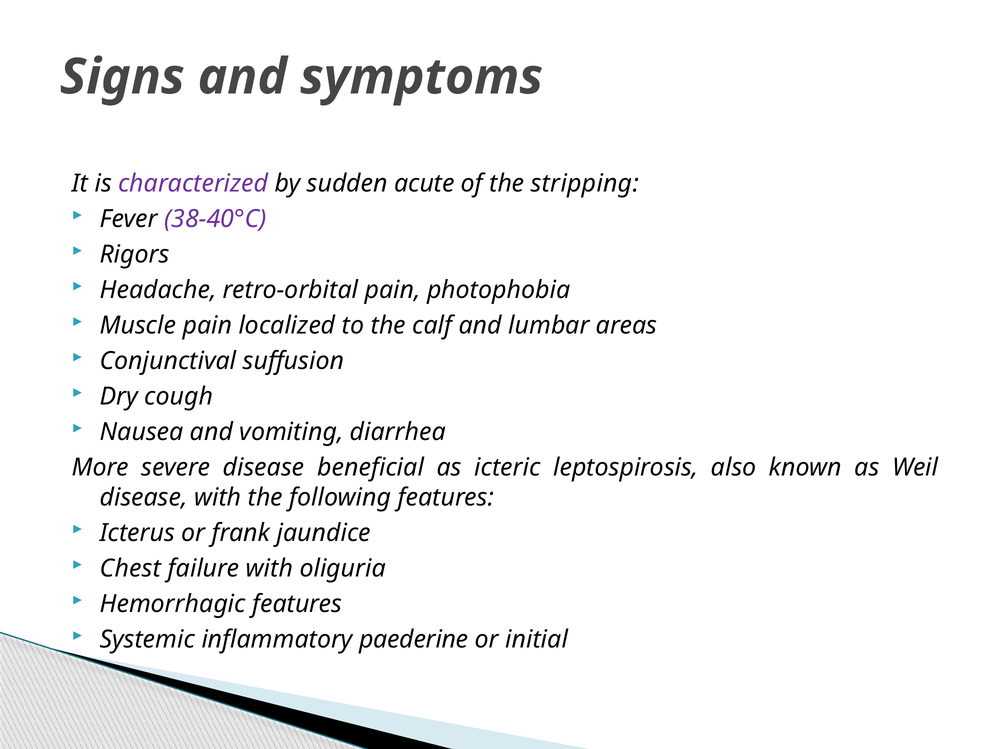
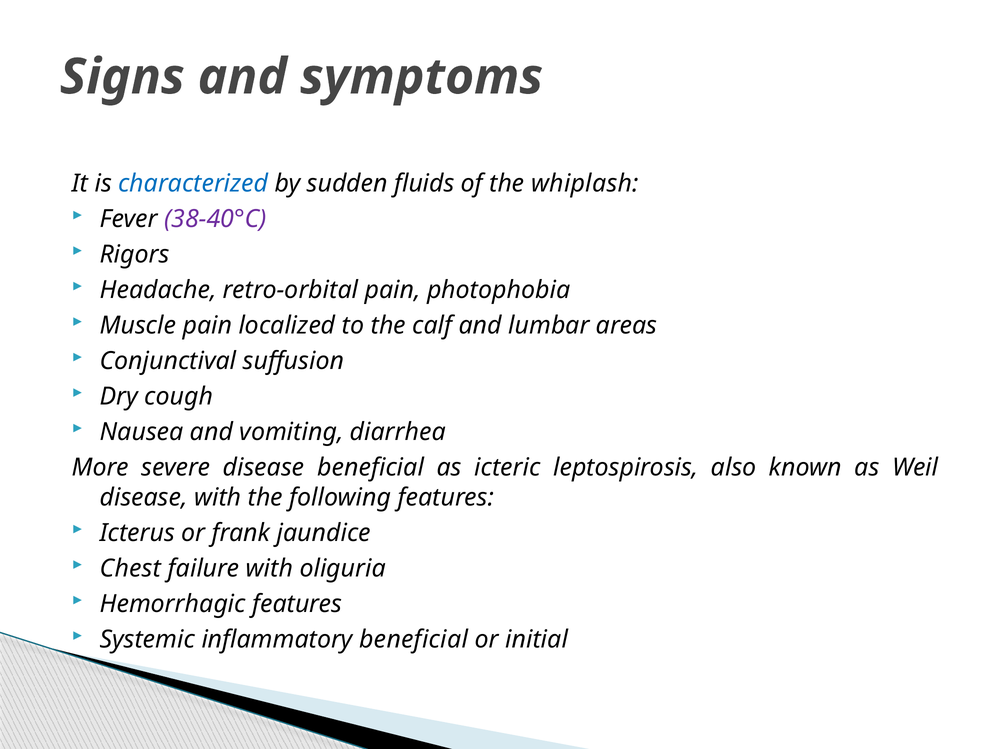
characterized colour: purple -> blue
acute: acute -> fluids
stripping: stripping -> whiplash
inflammatory paederine: paederine -> beneficial
